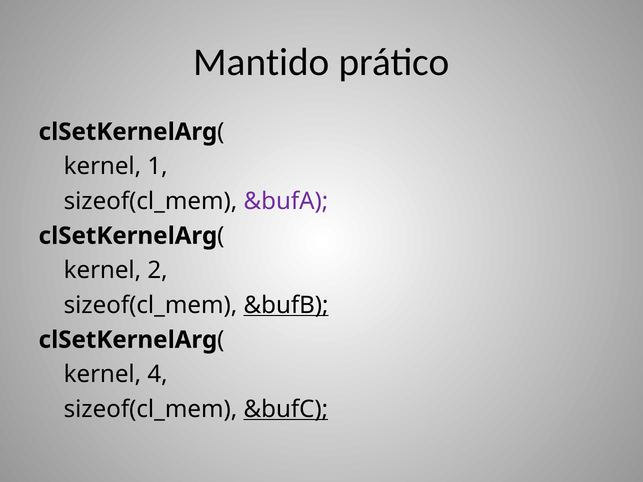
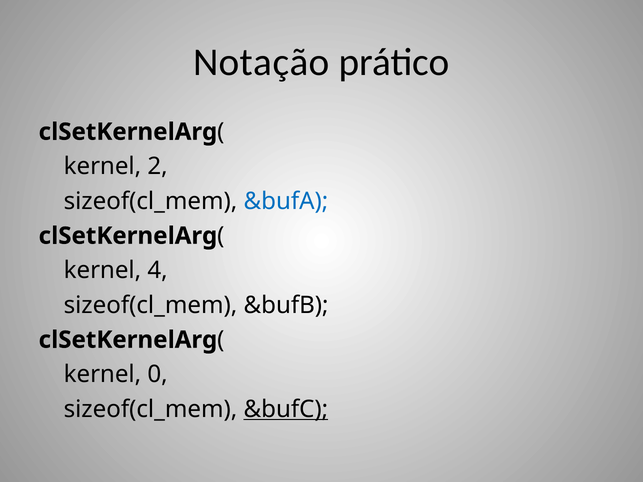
Mantido: Mantido -> Notação
1: 1 -> 2
&bufA colour: purple -> blue
2: 2 -> 4
&bufB underline: present -> none
4: 4 -> 0
